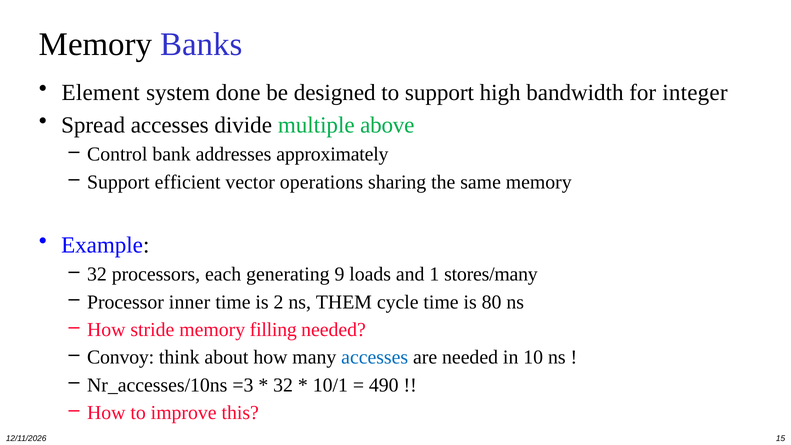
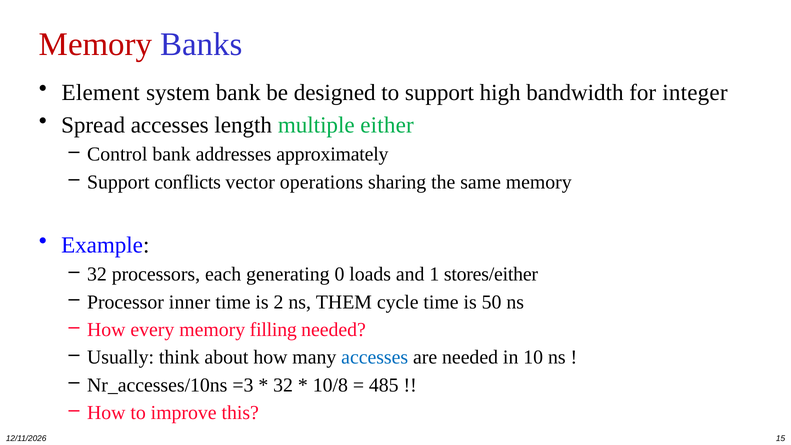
Memory at (96, 44) colour: black -> red
system done: done -> bank
divide: divide -> length
above: above -> either
efficient: efficient -> conflicts
9: 9 -> 0
stores/many: stores/many -> stores/either
80: 80 -> 50
stride: stride -> every
Convoy: Convoy -> Usually
10/1: 10/1 -> 10/8
490: 490 -> 485
